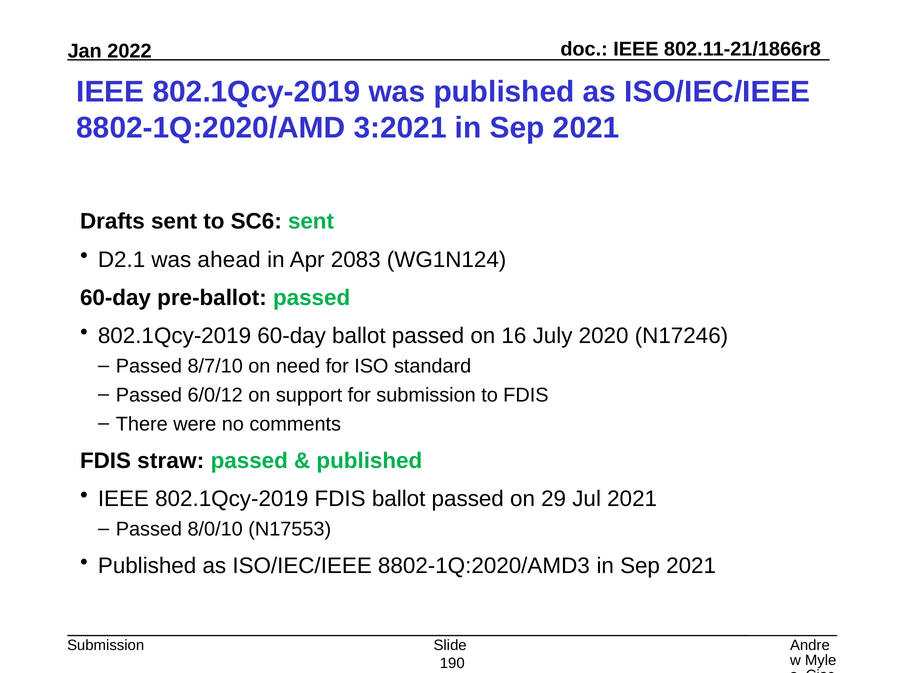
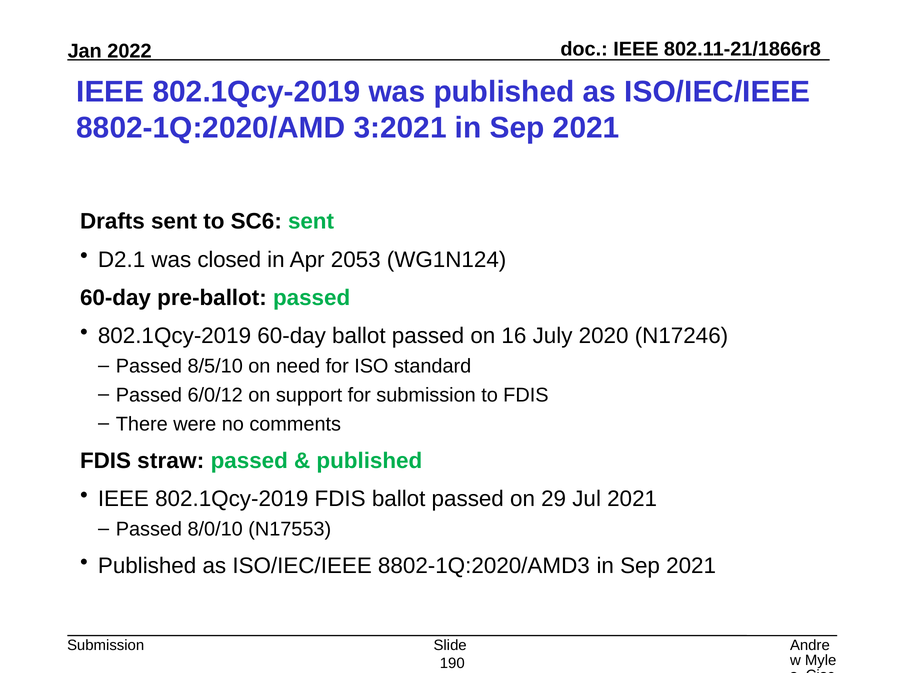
ahead: ahead -> closed
2083: 2083 -> 2053
8/7/10: 8/7/10 -> 8/5/10
